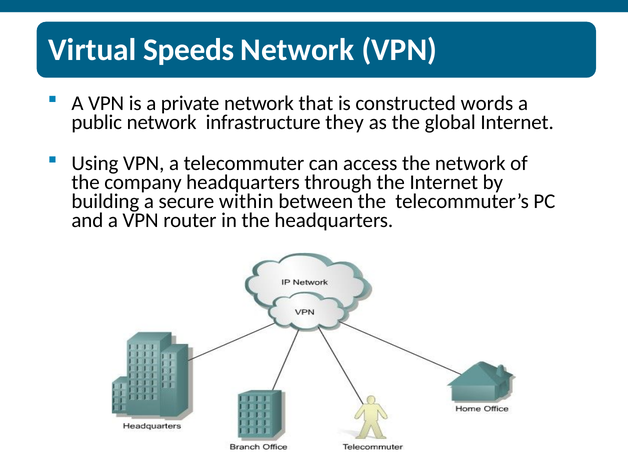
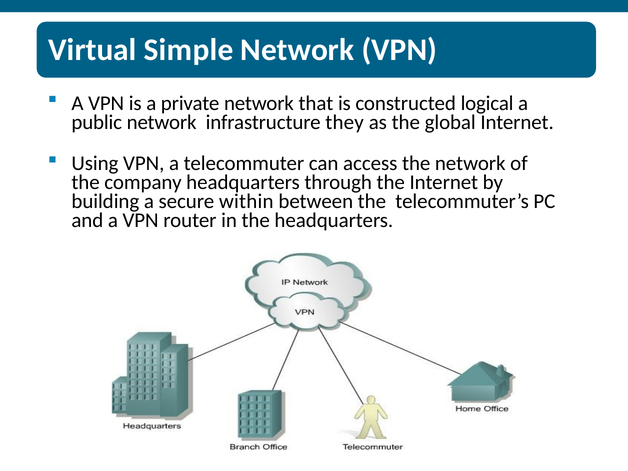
Speeds: Speeds -> Simple
words: words -> logical
